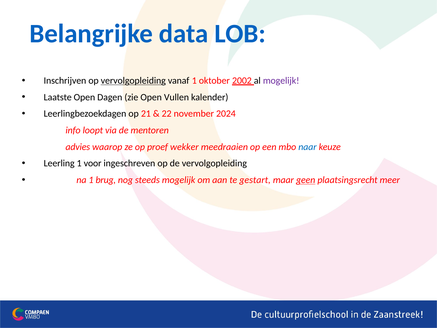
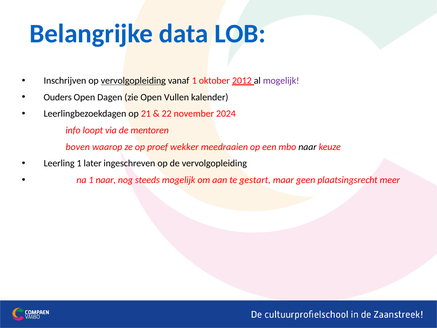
2002: 2002 -> 2012
Laatste: Laatste -> Ouders
advies: advies -> boven
naar at (307, 147) colour: blue -> black
voor: voor -> later
1 brug: brug -> naar
geen underline: present -> none
